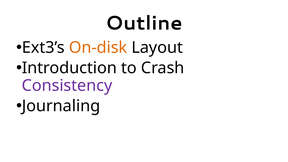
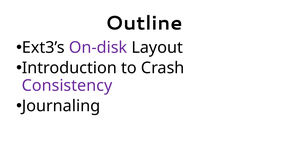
On-disk colour: orange -> purple
